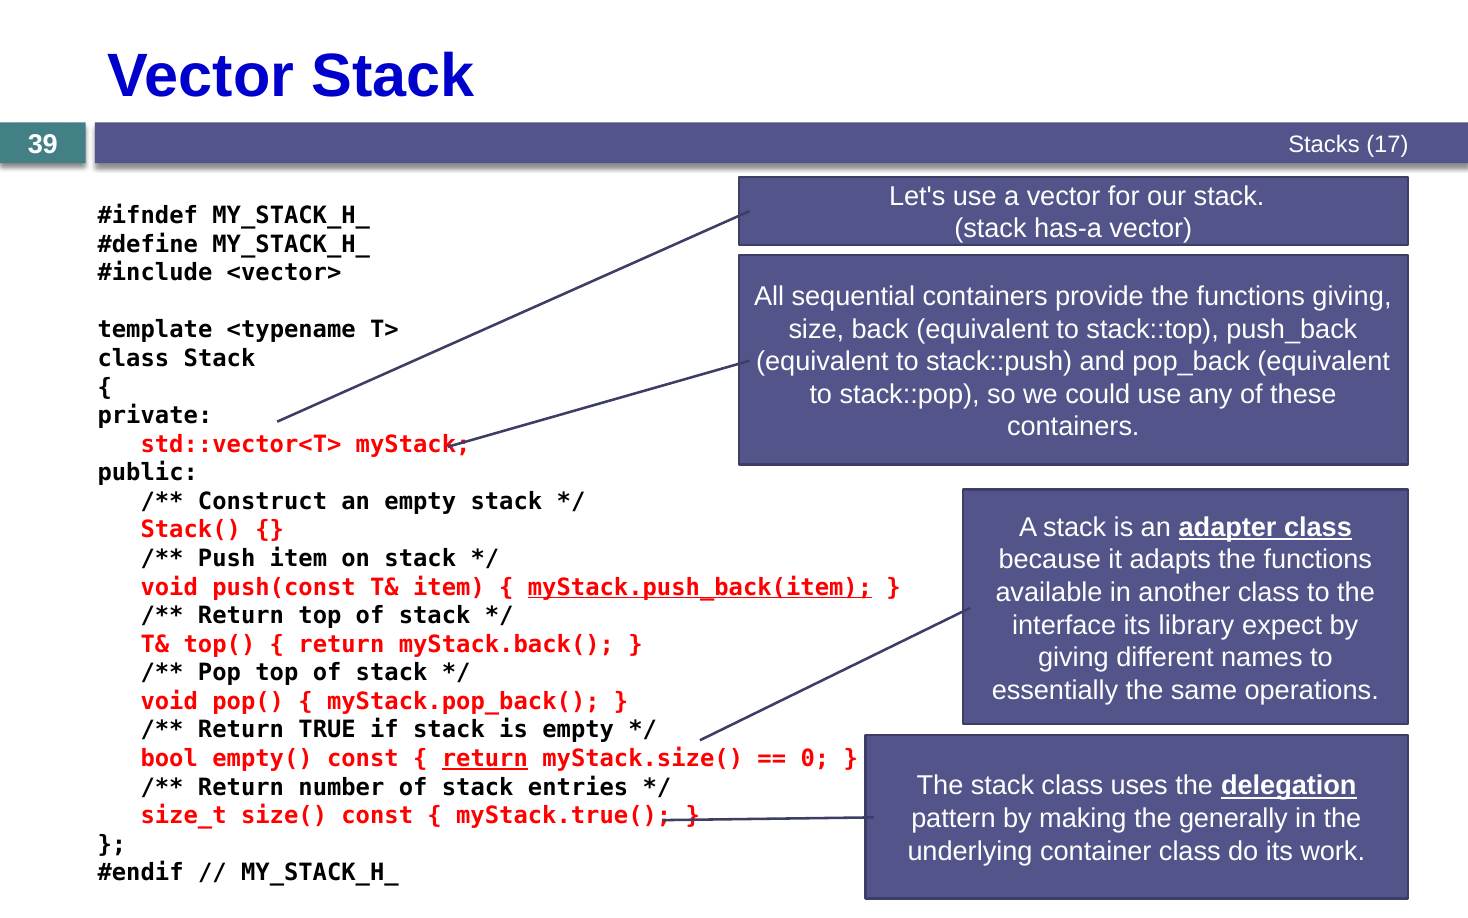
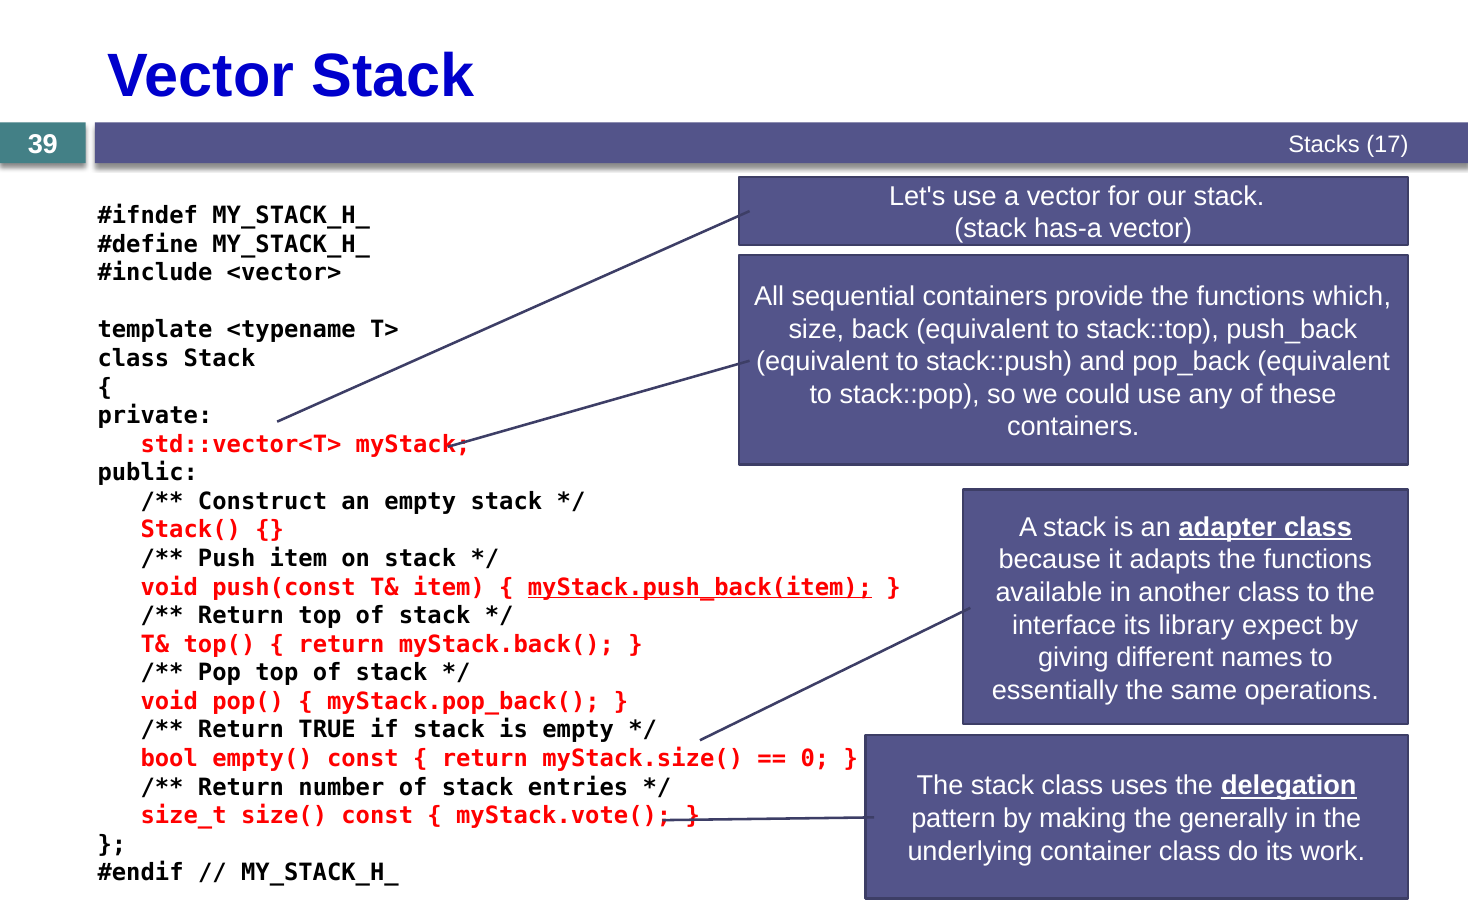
functions giving: giving -> which
return at (485, 758) underline: present -> none
myStack.true(: myStack.true( -> myStack.vote(
